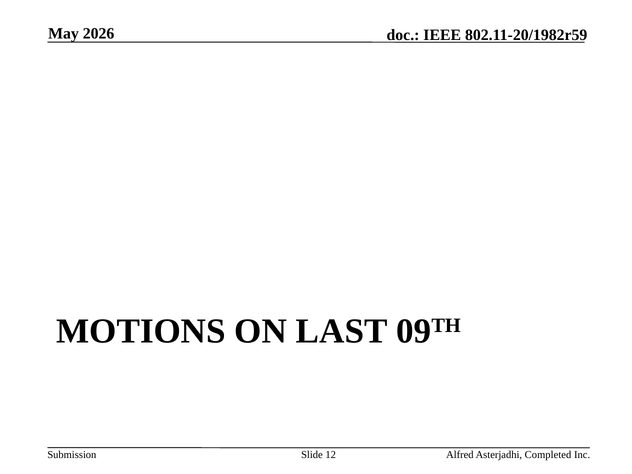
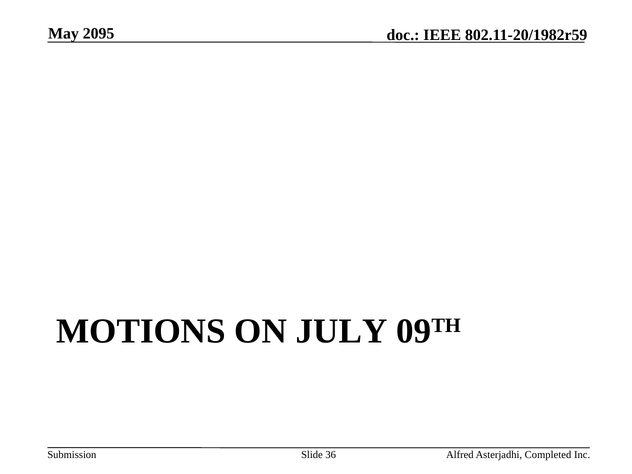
2026: 2026 -> 2095
LAST: LAST -> JULY
12: 12 -> 36
